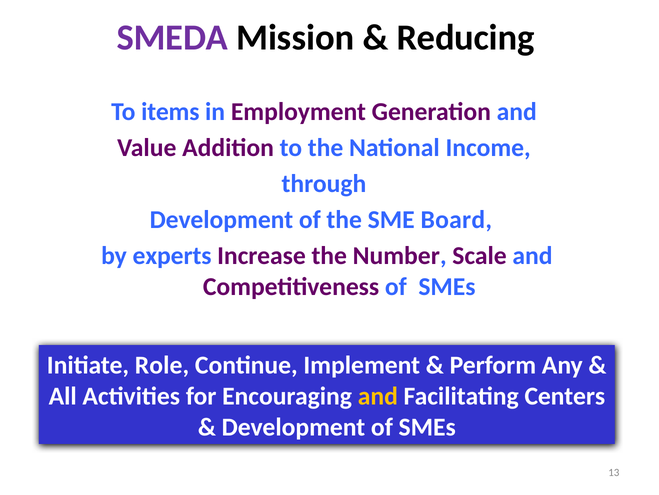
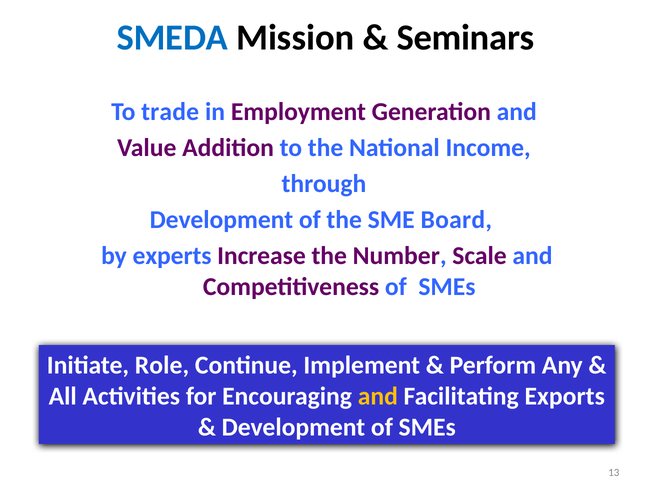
SMEDA colour: purple -> blue
Reducing: Reducing -> Seminars
items: items -> trade
Centers: Centers -> Exports
